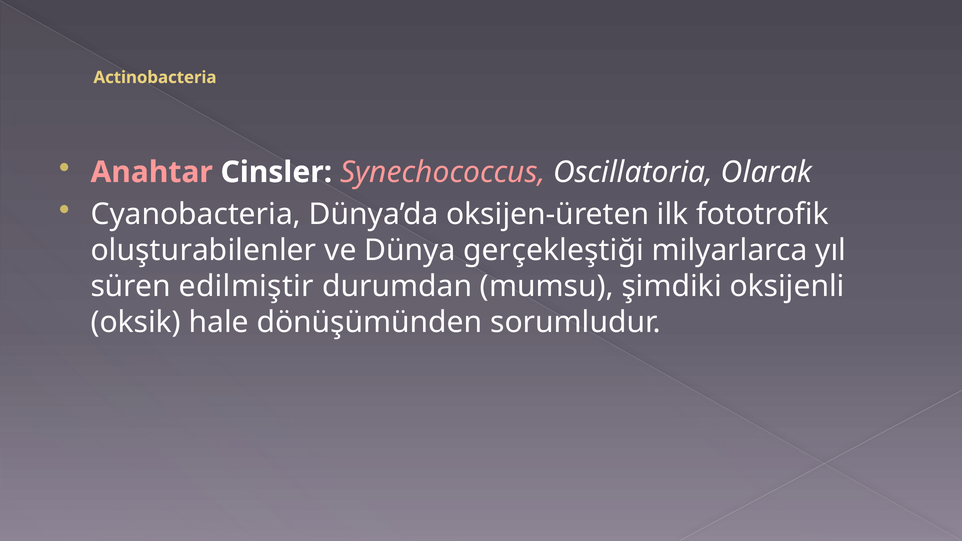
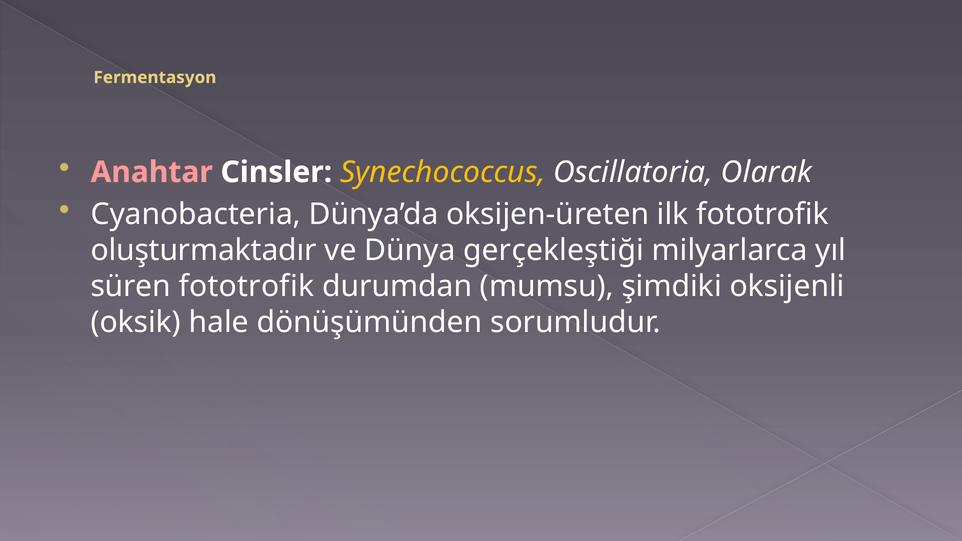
Actinobacteria: Actinobacteria -> Fermentasyon
Synechococcus colour: pink -> yellow
oluşturabilenler: oluşturabilenler -> oluşturmaktadır
süren edilmiştir: edilmiştir -> fototrofik
